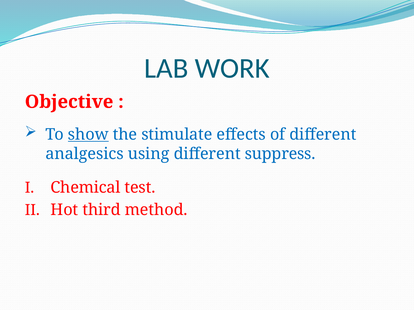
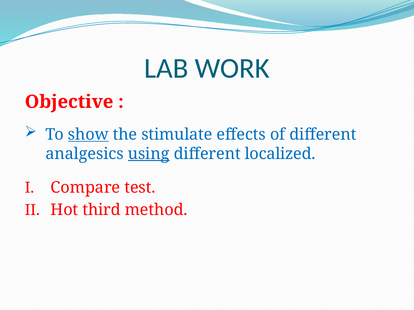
using underline: none -> present
suppress: suppress -> localized
Chemical: Chemical -> Compare
